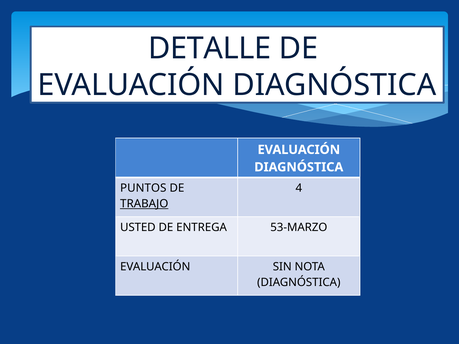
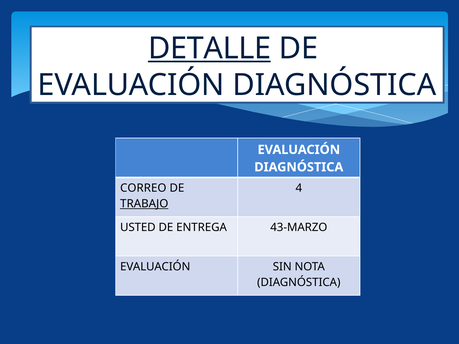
DETALLE underline: none -> present
PUNTOS: PUNTOS -> CORREO
53-MARZO: 53-MARZO -> 43-MARZO
